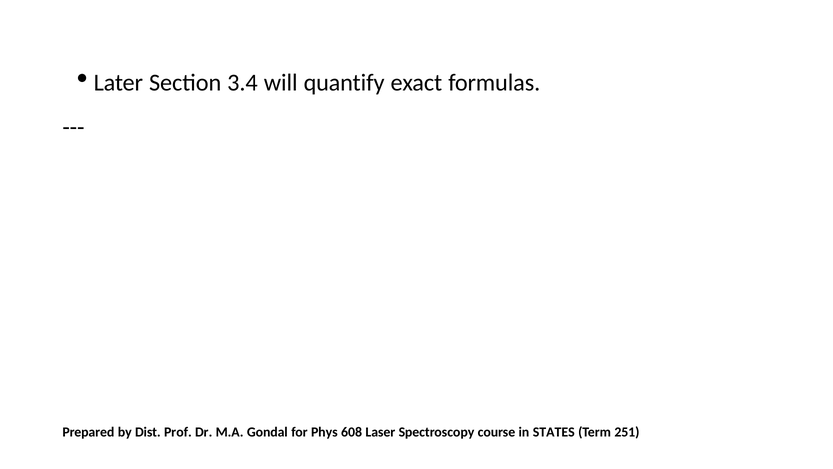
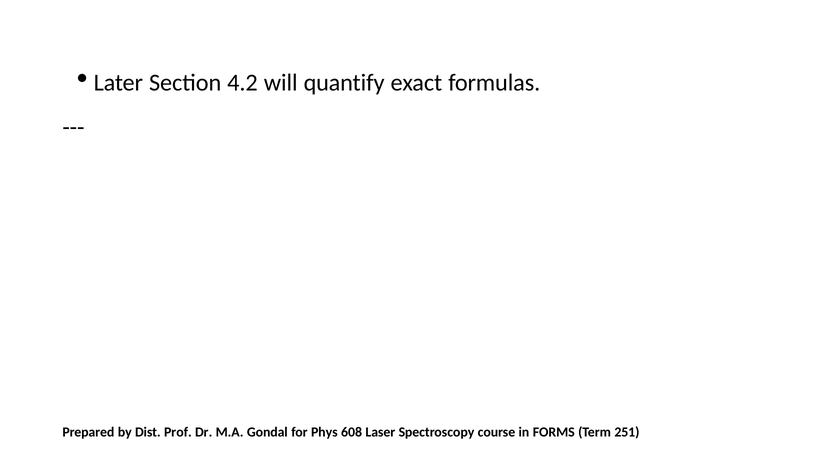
3.4: 3.4 -> 4.2
STATES: STATES -> FORMS
